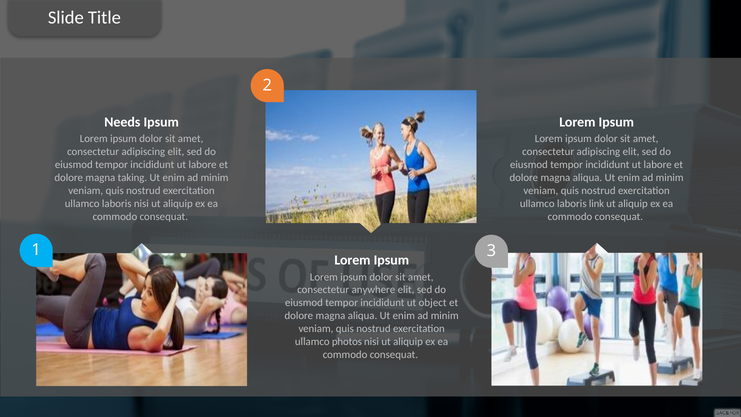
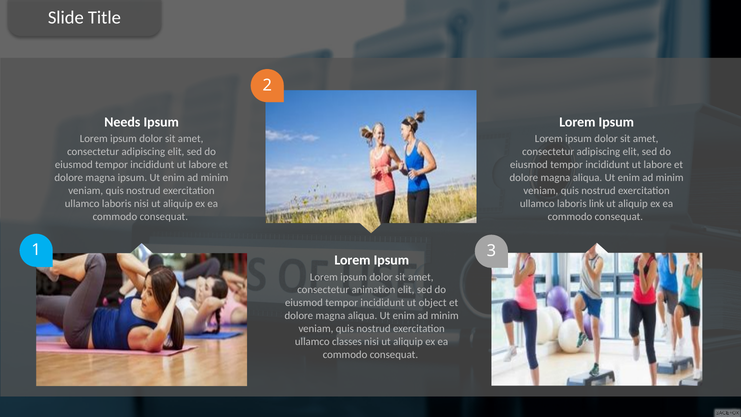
magna taking: taking -> ipsum
anywhere: anywhere -> animation
photos: photos -> classes
